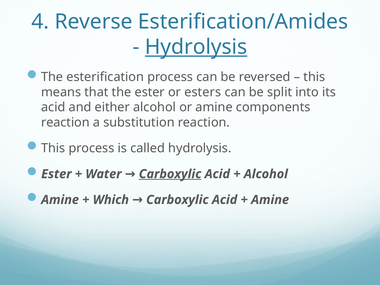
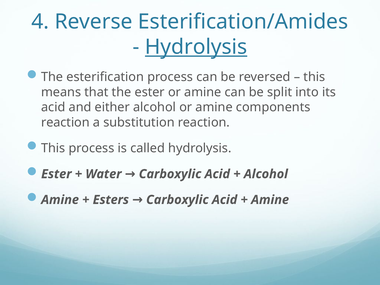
ester or esters: esters -> amine
Carboxylic at (170, 174) underline: present -> none
Which: Which -> Esters
